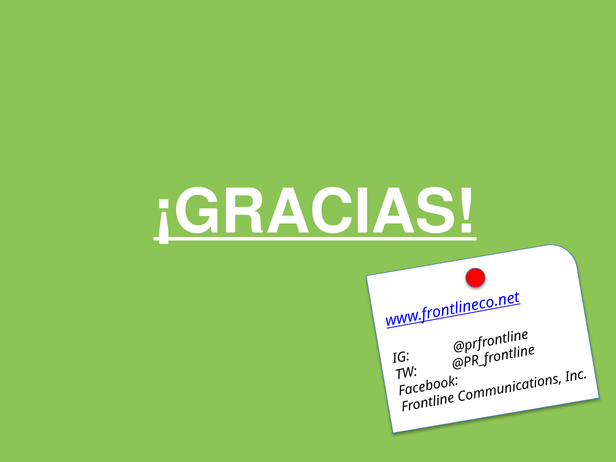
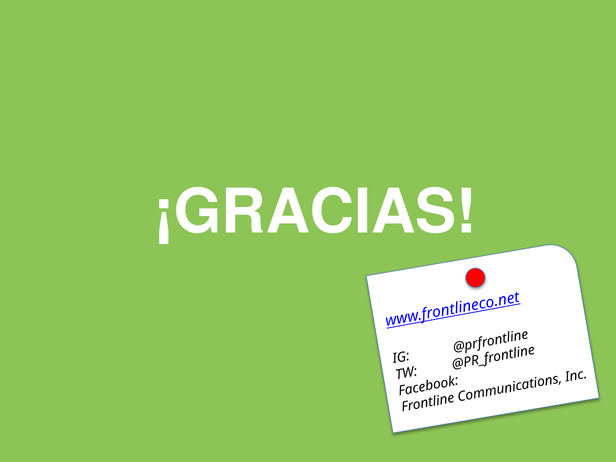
¡GRACIAS underline: present -> none
